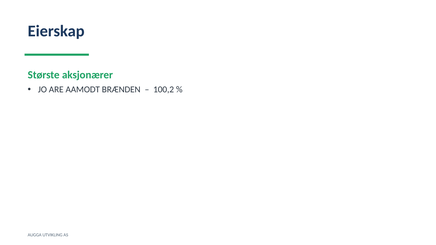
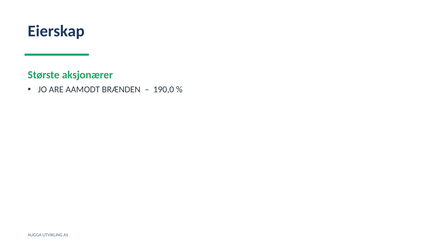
100,2: 100,2 -> 190,0
